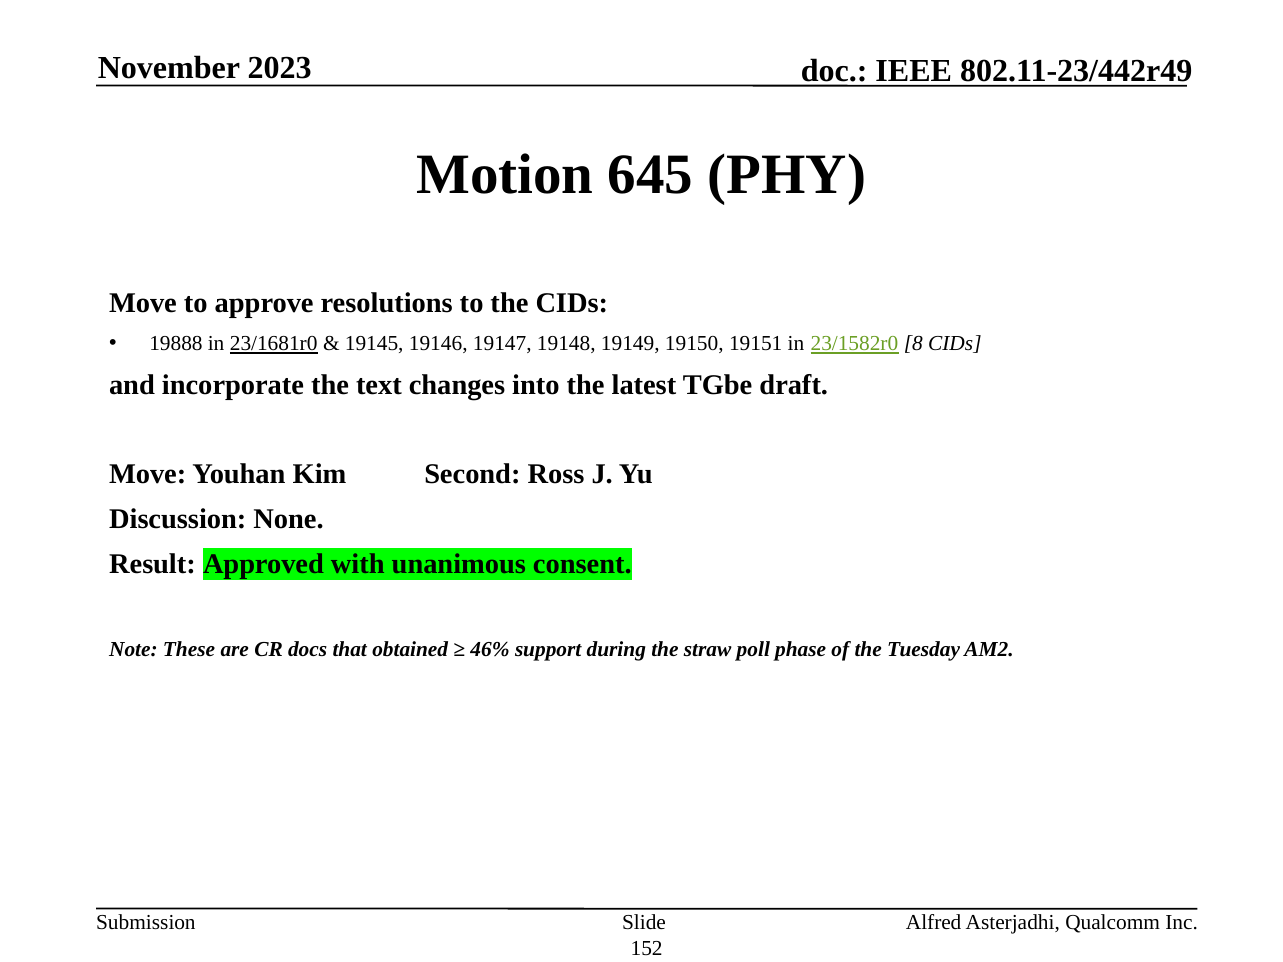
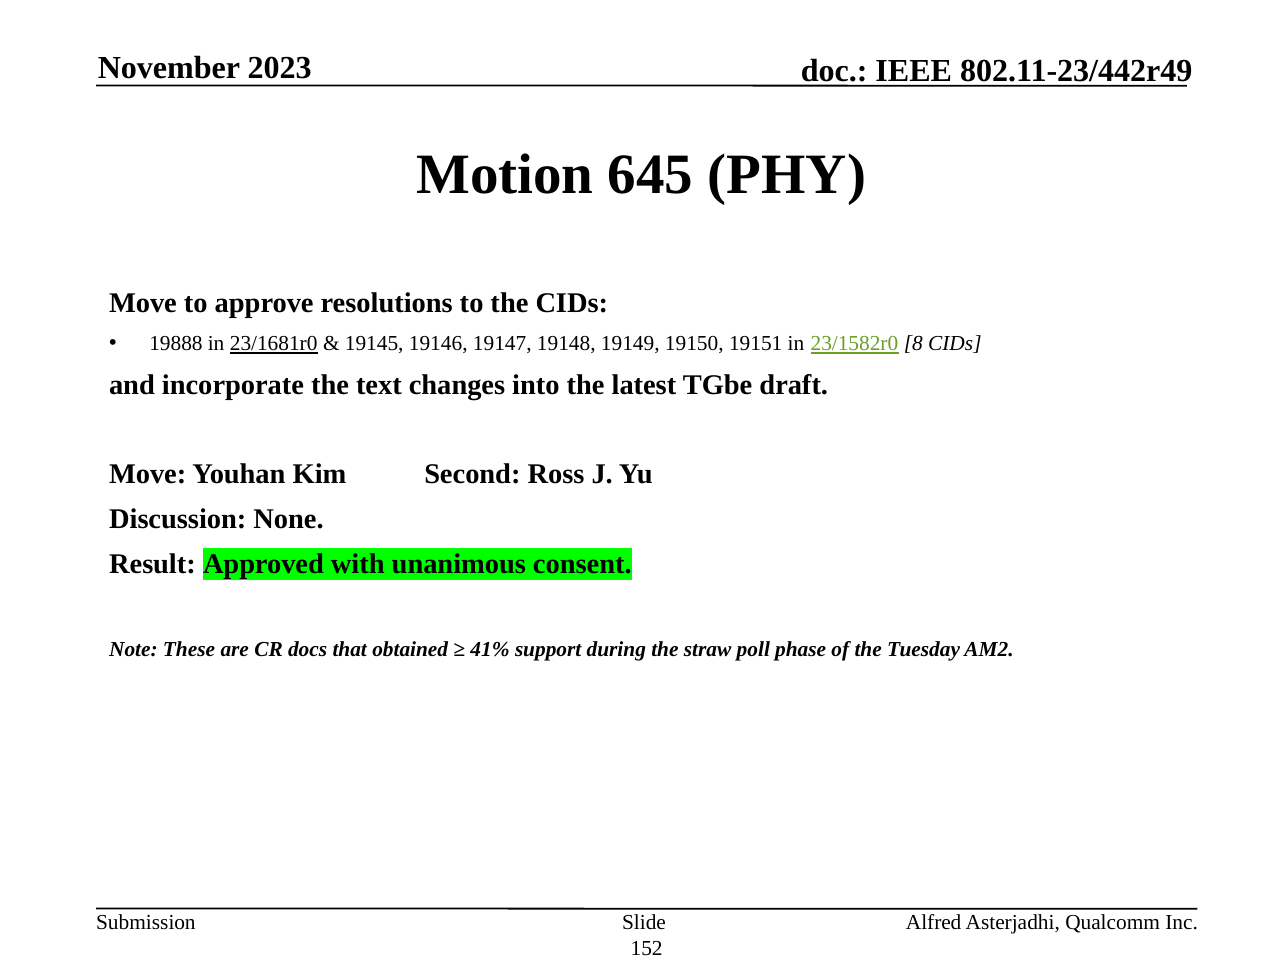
46%: 46% -> 41%
